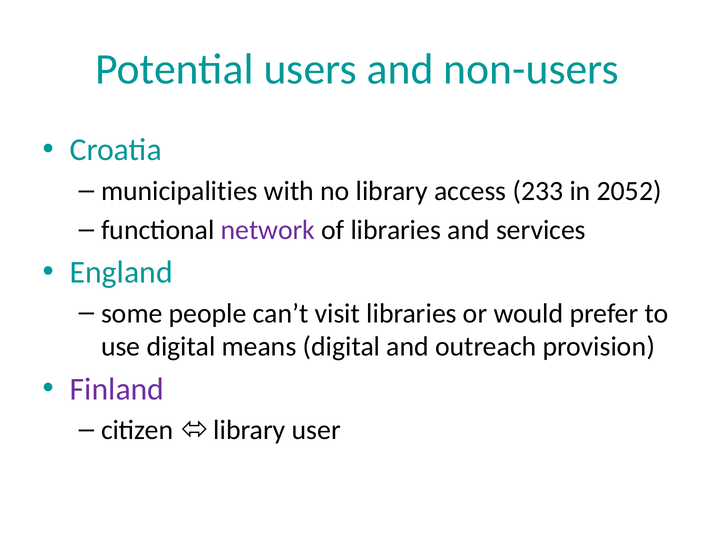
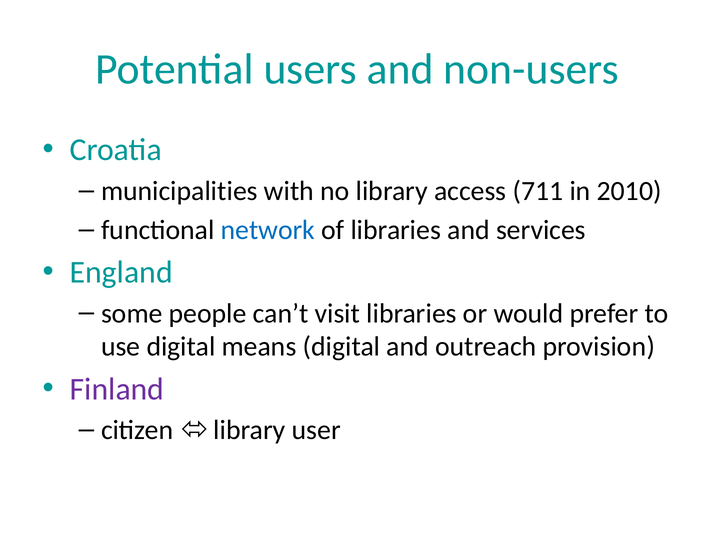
233: 233 -> 711
2052: 2052 -> 2010
network colour: purple -> blue
